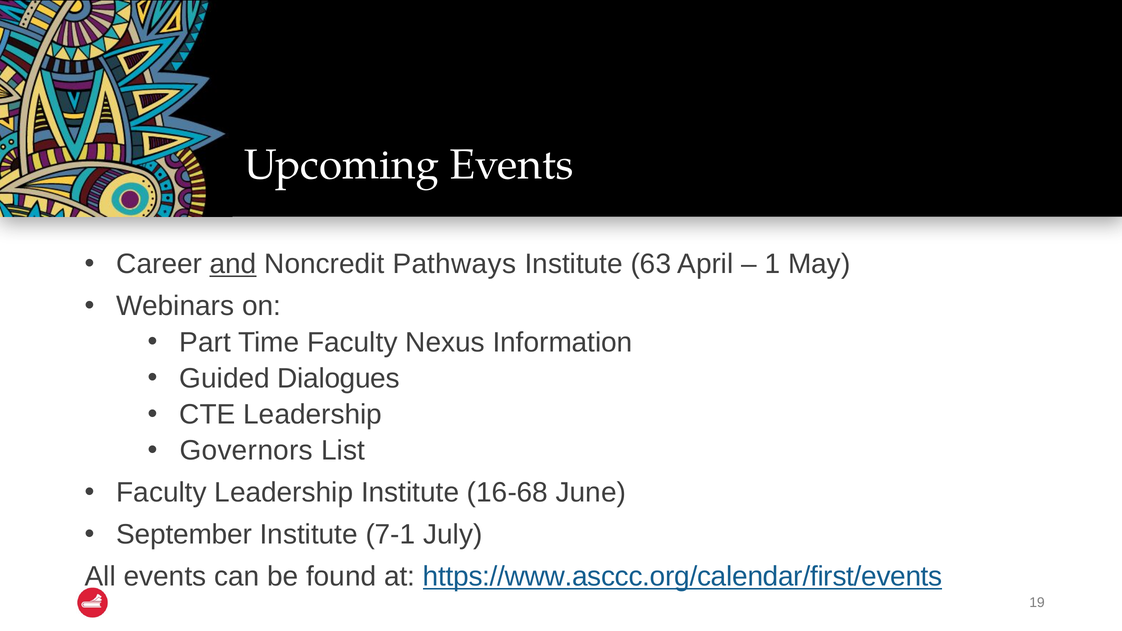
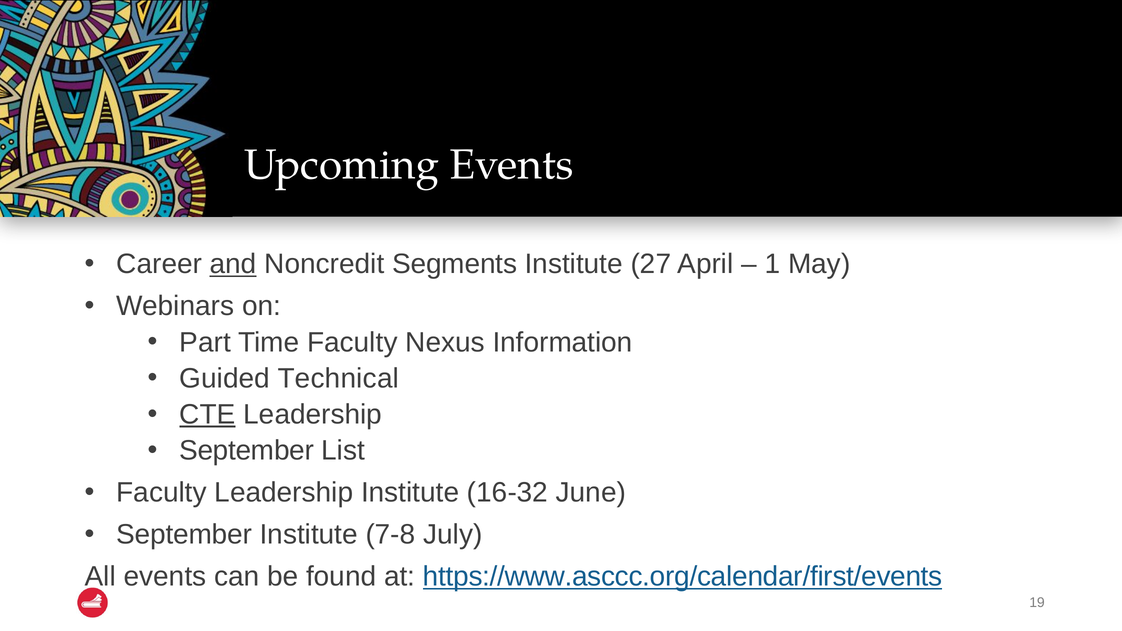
Pathways: Pathways -> Segments
63: 63 -> 27
Dialogues: Dialogues -> Technical
CTE underline: none -> present
Governors at (246, 451): Governors -> September
16-68: 16-68 -> 16-32
7-1: 7-1 -> 7-8
